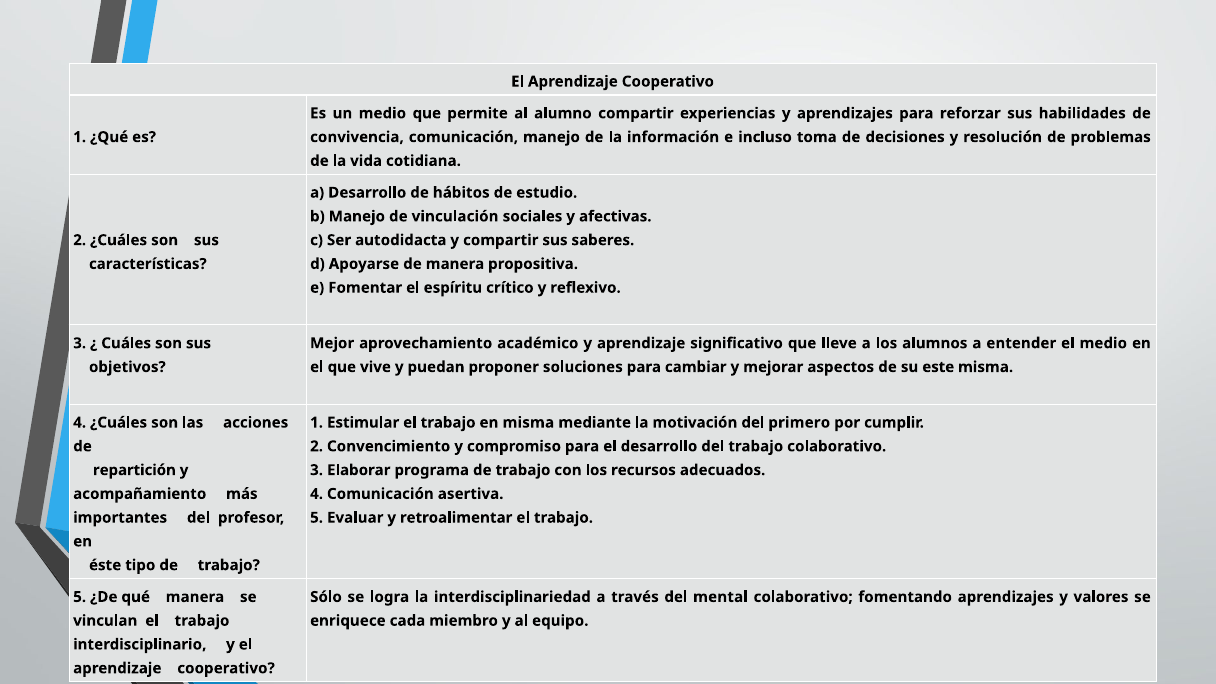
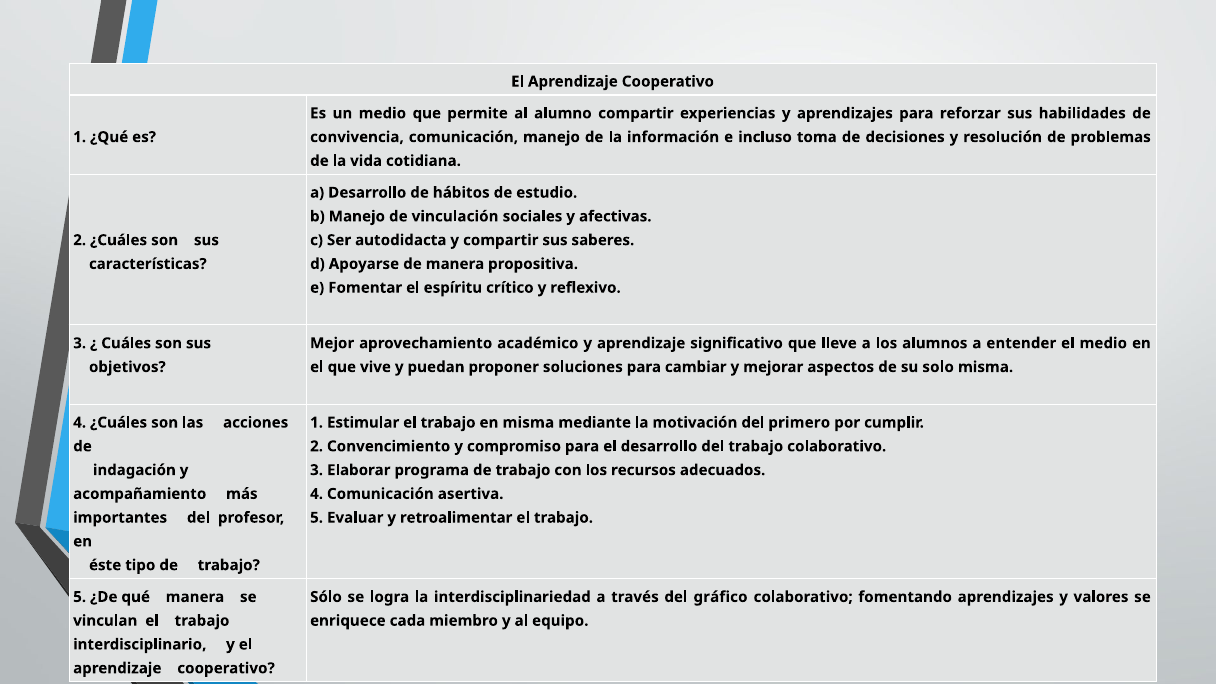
este: este -> solo
repartición: repartición -> indagación
mental: mental -> gráfico
